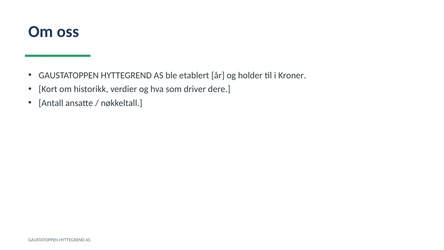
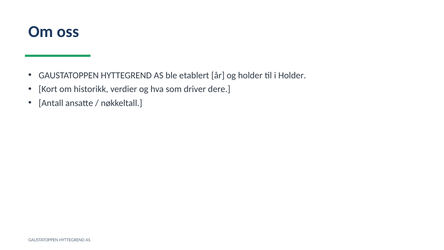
i Kroner: Kroner -> Holder
